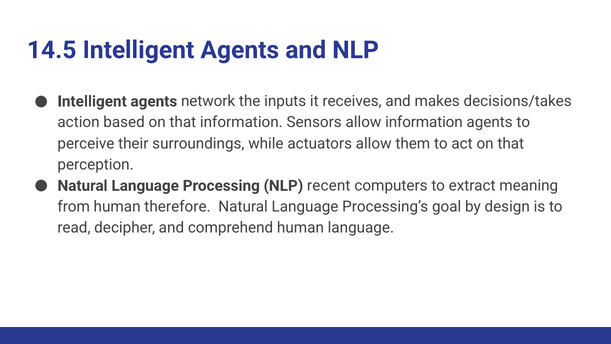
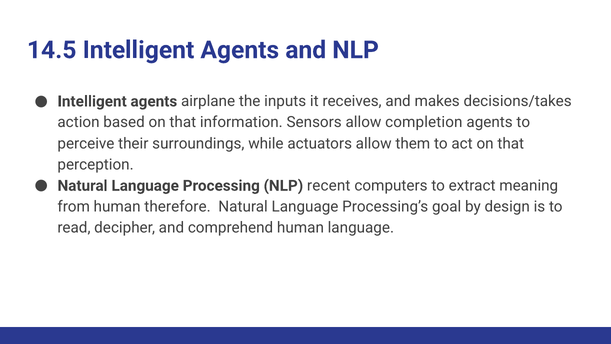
network: network -> airplane
allow information: information -> completion
